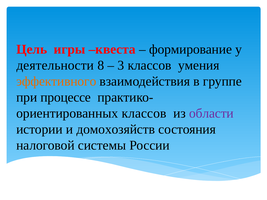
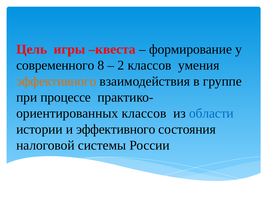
деятельности: деятельности -> современного
3: 3 -> 2
области colour: purple -> blue
и домохозяйств: домохозяйств -> эффективного
